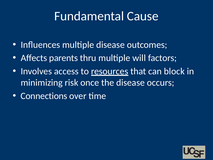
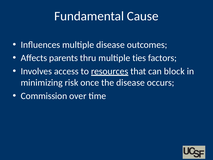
will: will -> ties
Connections: Connections -> Commission
